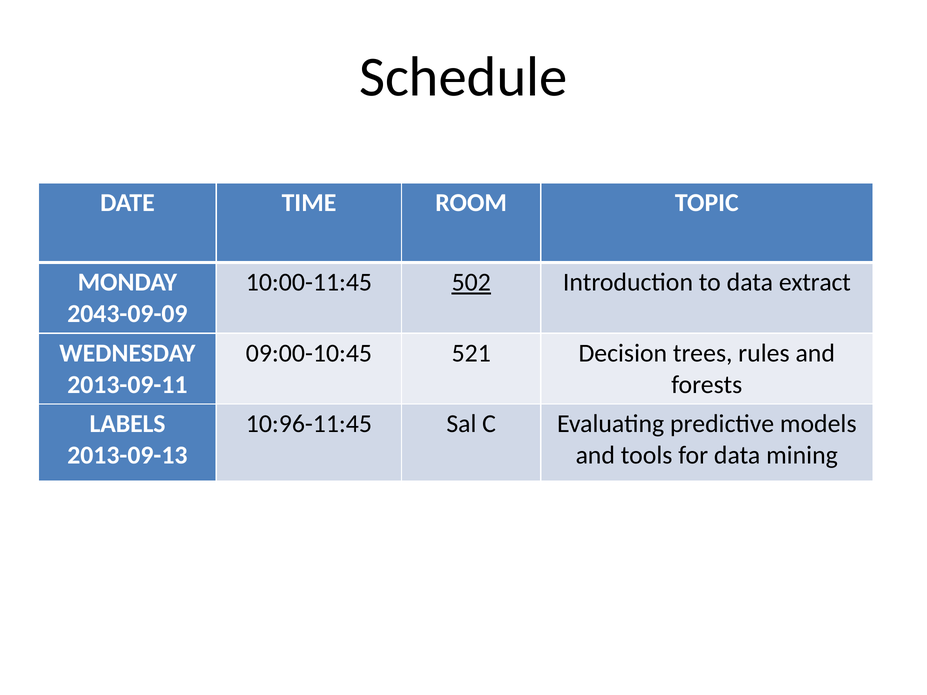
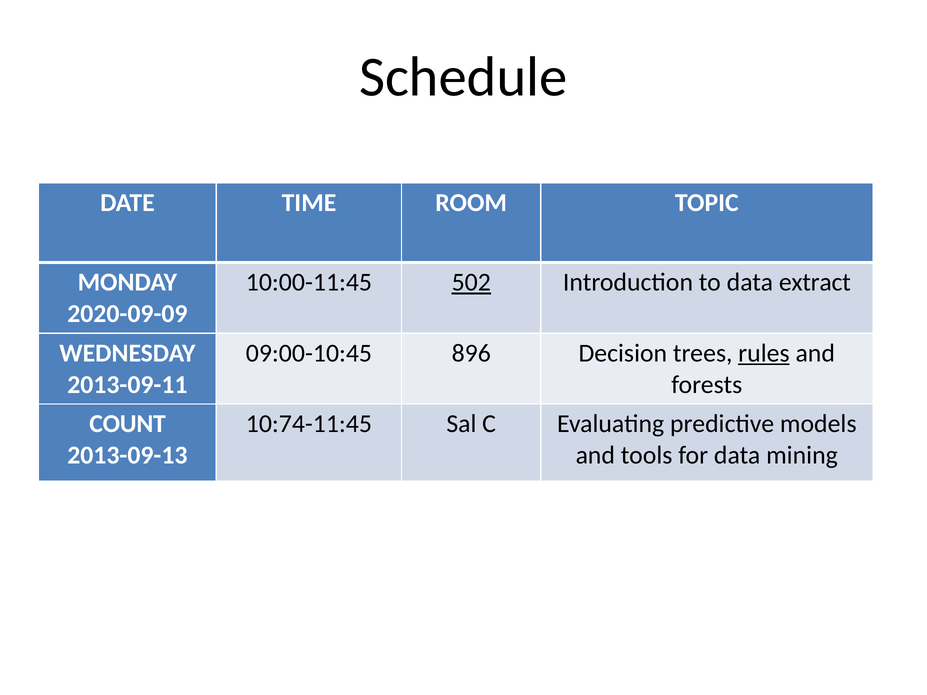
2043-09-09: 2043-09-09 -> 2020-09-09
521: 521 -> 896
rules underline: none -> present
LABELS: LABELS -> COUNT
10:96-11:45: 10:96-11:45 -> 10:74-11:45
